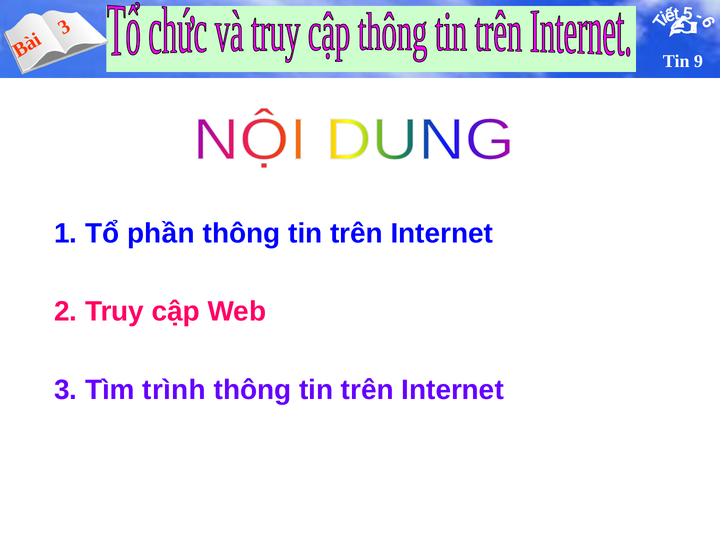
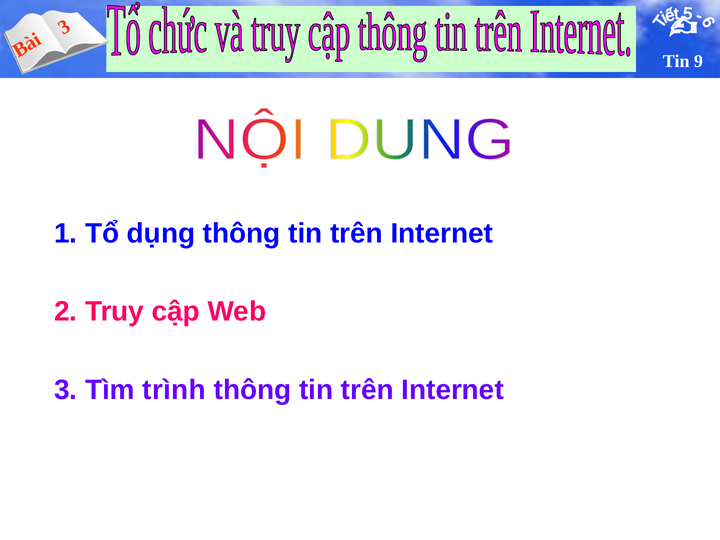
phần: phần -> dụng
